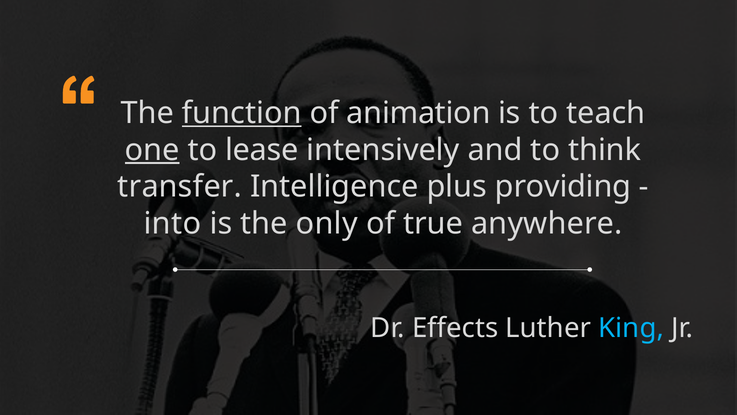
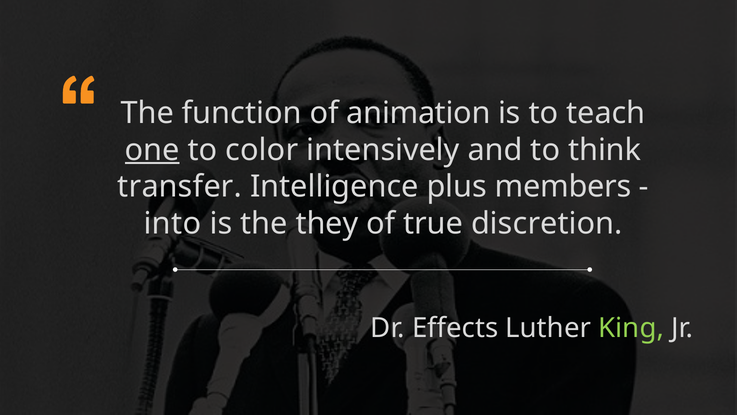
function underline: present -> none
lease: lease -> color
providing: providing -> members
only: only -> they
anywhere: anywhere -> discretion
King colour: light blue -> light green
